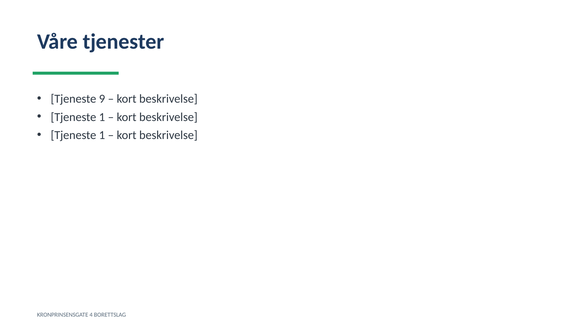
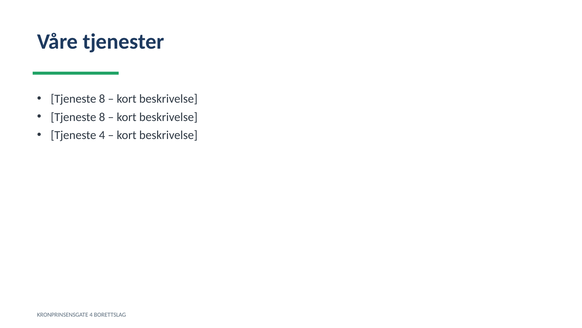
9 at (102, 99): 9 -> 8
1 at (102, 117): 1 -> 8
1 at (102, 135): 1 -> 4
